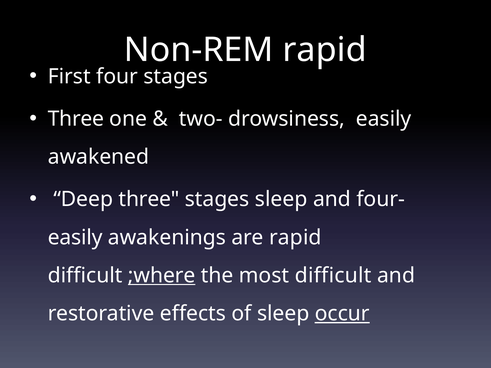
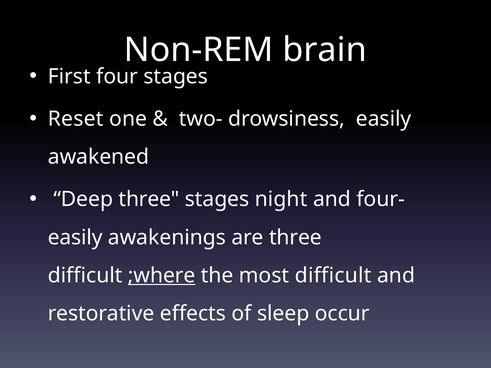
Non-REM rapid: rapid -> brain
Three at (76, 119): Three -> Reset
stages sleep: sleep -> night
are rapid: rapid -> three
occur underline: present -> none
